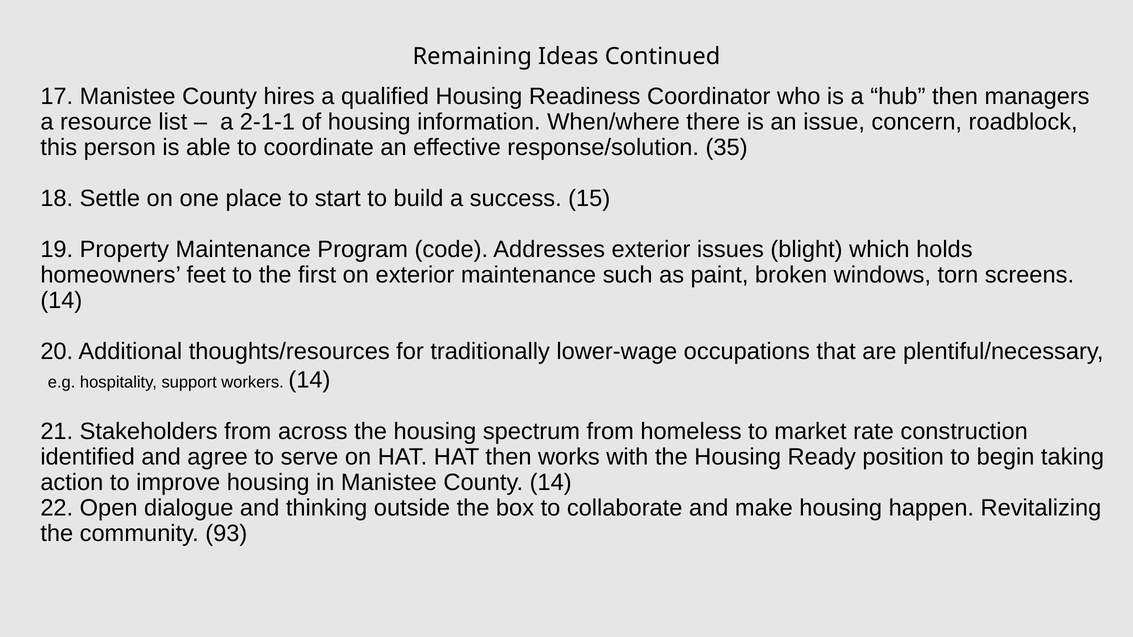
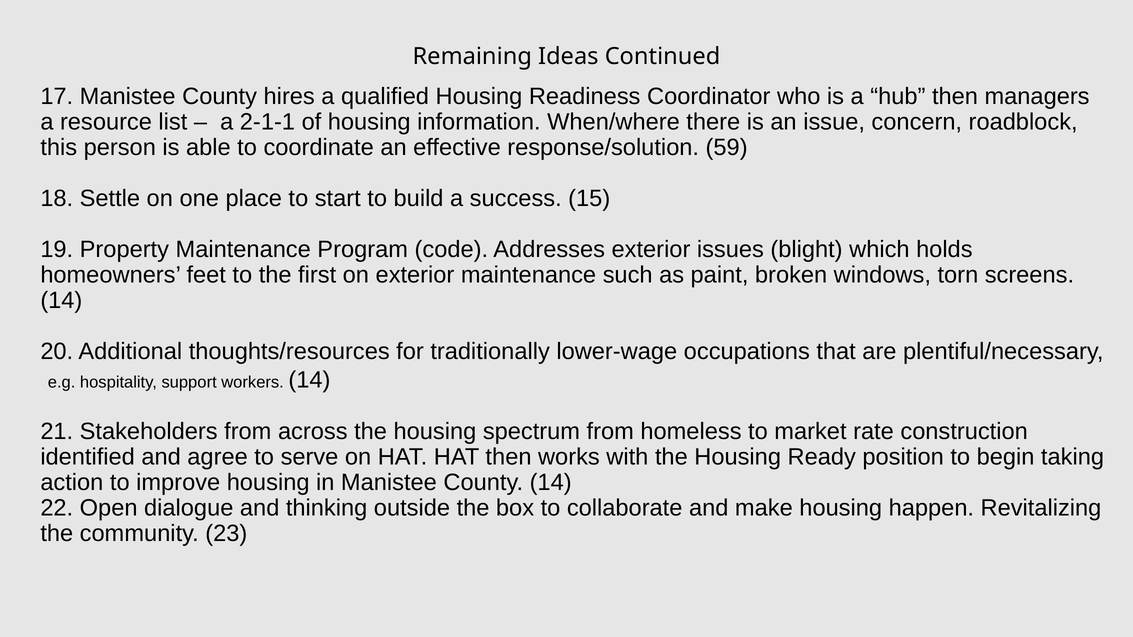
35: 35 -> 59
93: 93 -> 23
